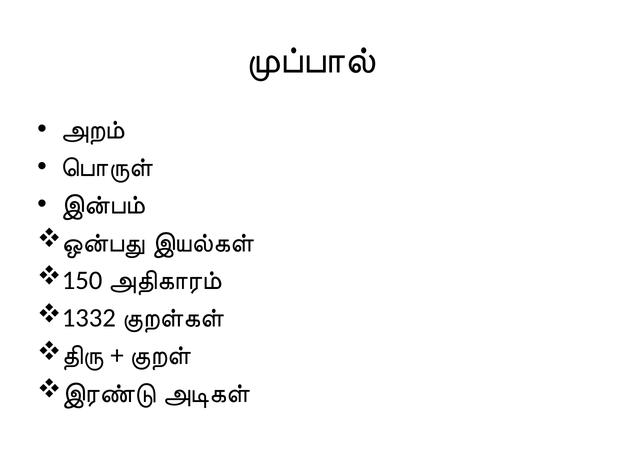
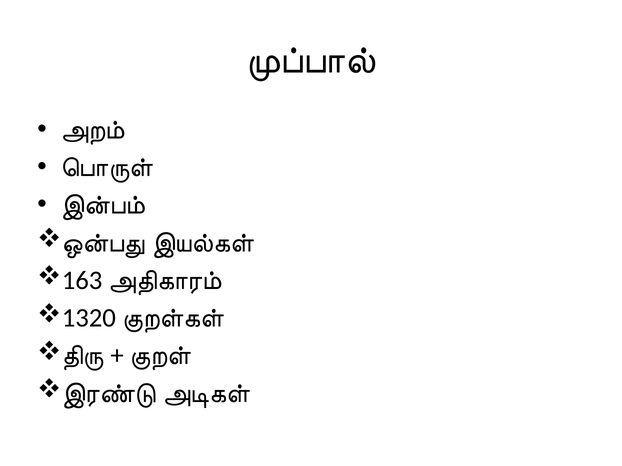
150: 150 -> 163
1332: 1332 -> 1320
